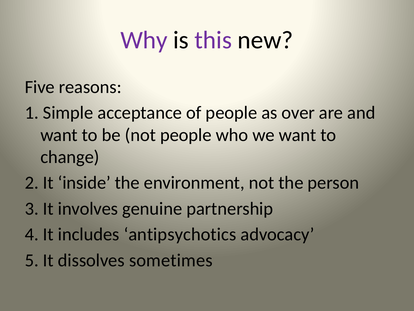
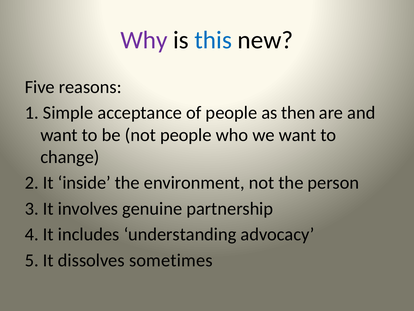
this colour: purple -> blue
over: over -> then
antipsychotics: antipsychotics -> understanding
